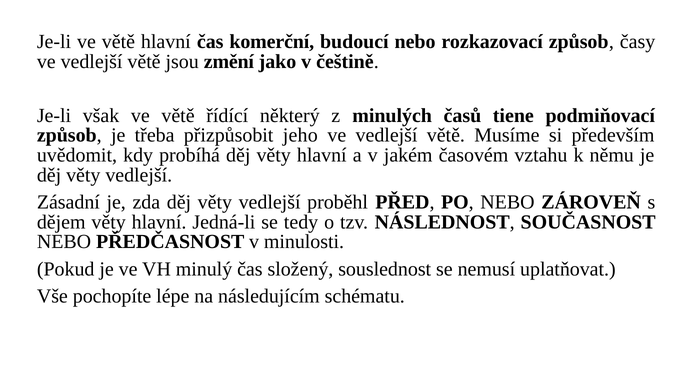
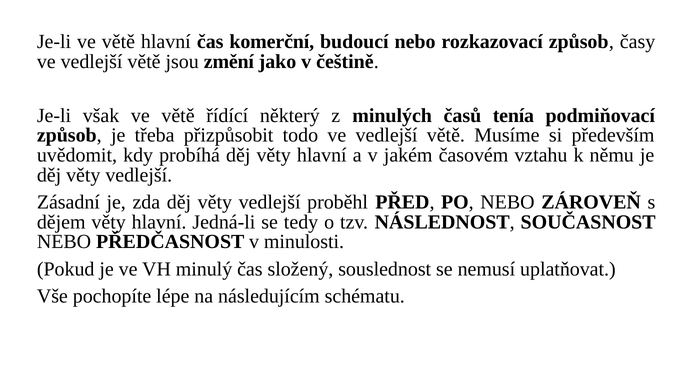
tiene: tiene -> tenía
jeho: jeho -> todo
